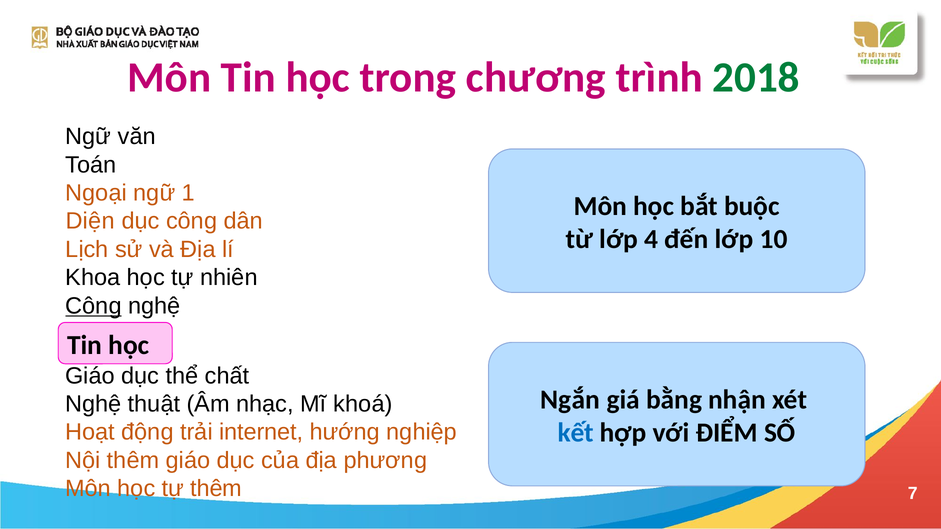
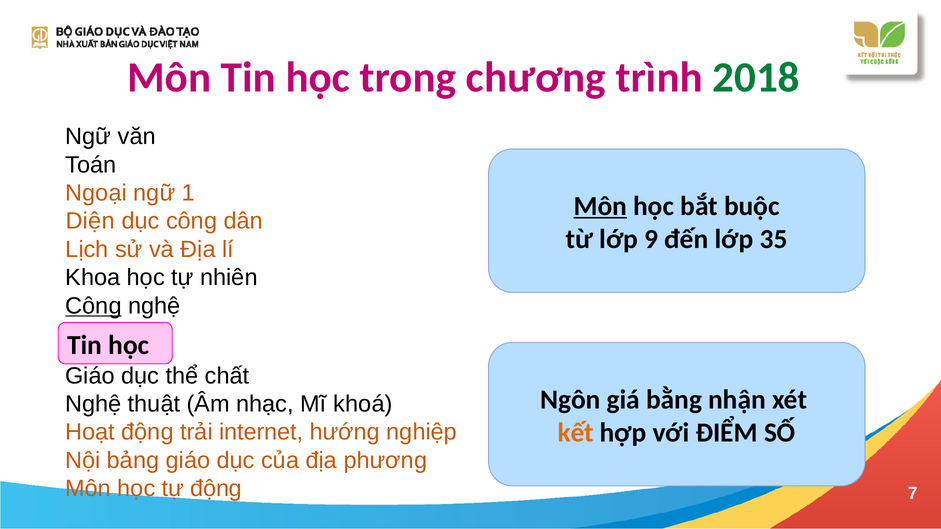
Môn at (600, 206) underline: none -> present
4: 4 -> 9
10: 10 -> 35
Ngắn: Ngắn -> Ngôn
kết colour: blue -> orange
Nội thêm: thêm -> bảng
tự thêm: thêm -> động
